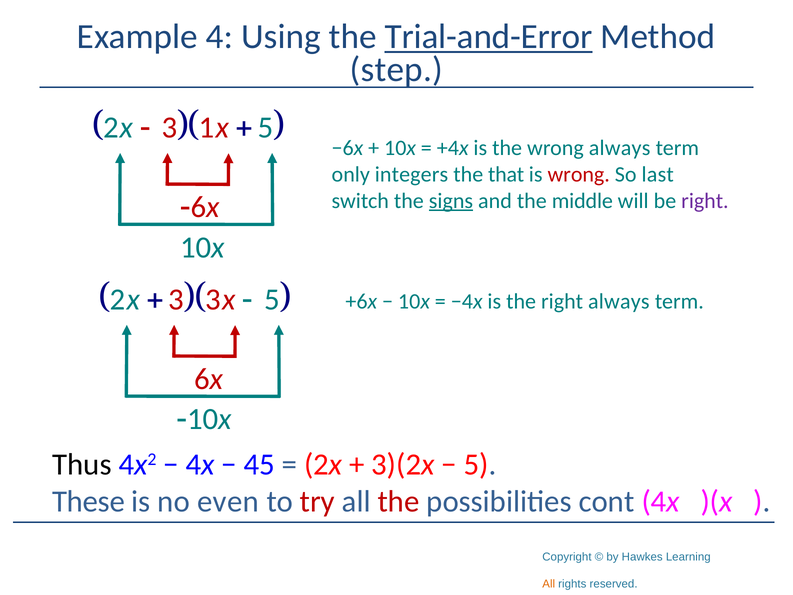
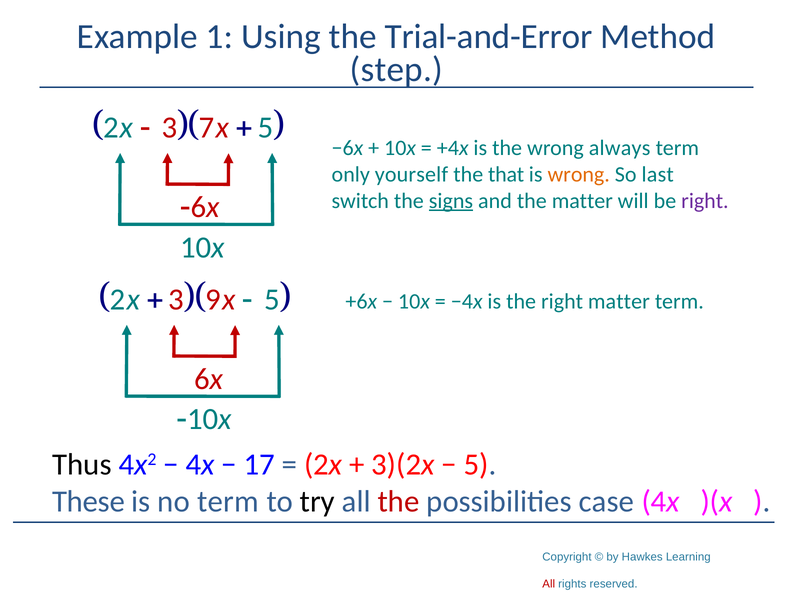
4: 4 -> 1
Trial-and-Error underline: present -> none
1: 1 -> 7
integers: integers -> yourself
wrong at (579, 174) colour: red -> orange
the middle: middle -> matter
2 3: 3 -> 9
right always: always -> matter
45: 45 -> 17
no even: even -> term
try colour: red -> black
cont: cont -> case
All at (549, 584) colour: orange -> red
